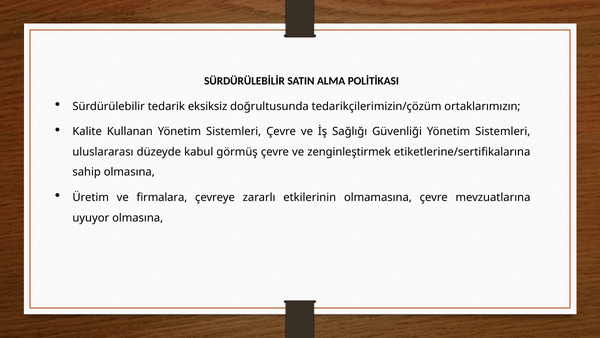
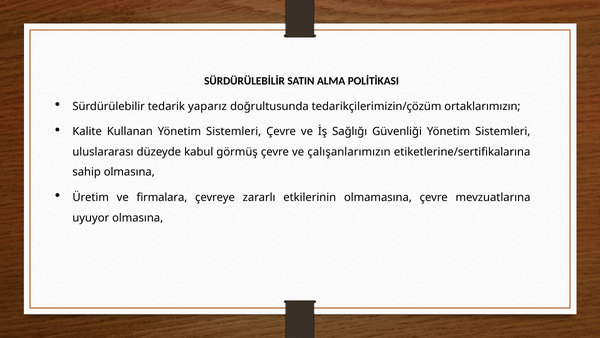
eksiksiz: eksiksiz -> yaparız
zenginleştirmek: zenginleştirmek -> çalışanlarımızın
